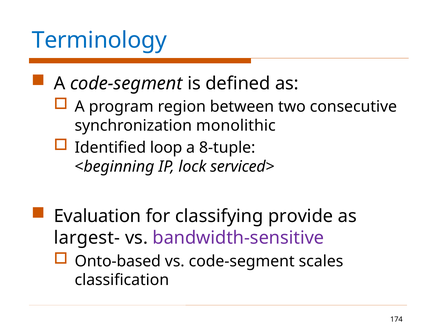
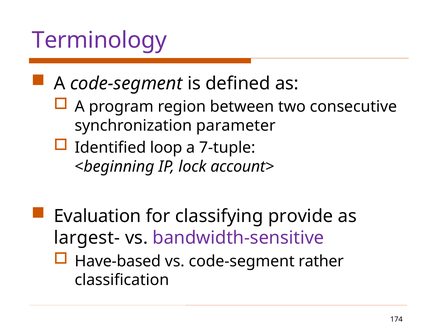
Terminology colour: blue -> purple
monolithic: monolithic -> parameter
8-tuple: 8-tuple -> 7-tuple
serviced>: serviced> -> account>
Onto-based: Onto-based -> Have-based
scales: scales -> rather
